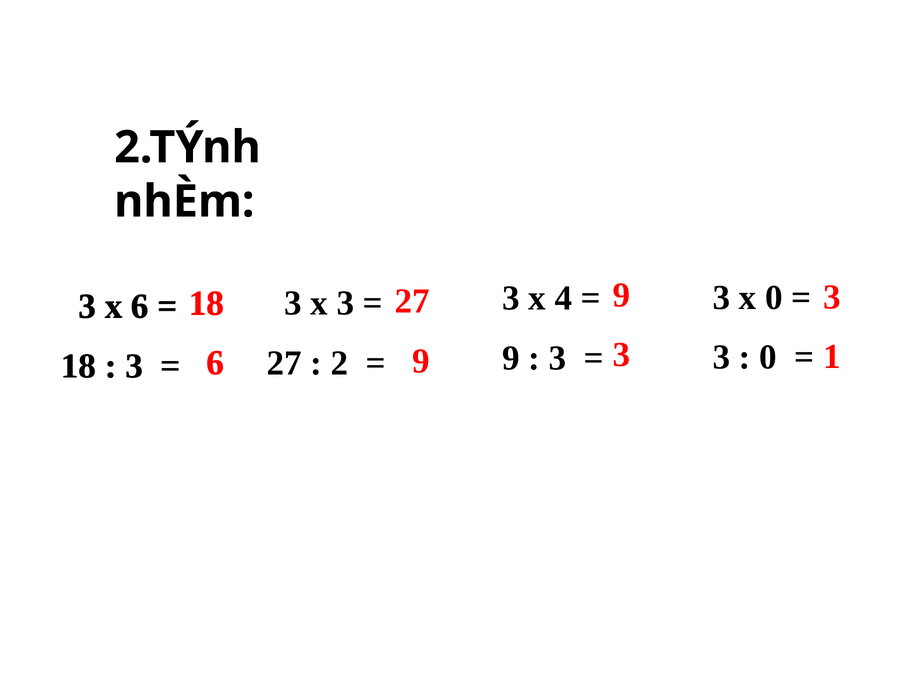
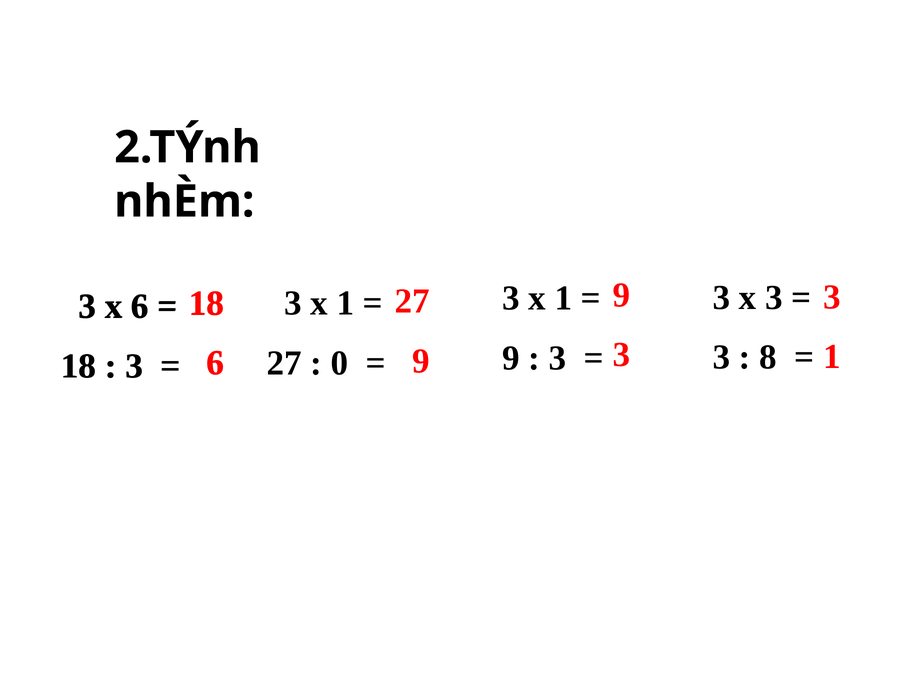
x 0: 0 -> 3
4 at (563, 298): 4 -> 1
3 at (345, 303): 3 -> 1
0 at (768, 357): 0 -> 8
2: 2 -> 0
